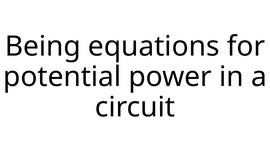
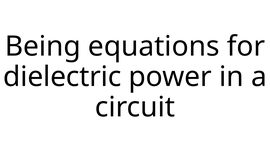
potential: potential -> dielectric
